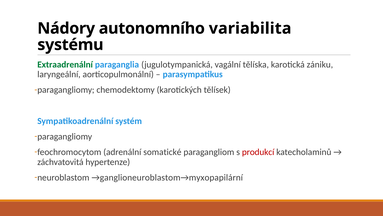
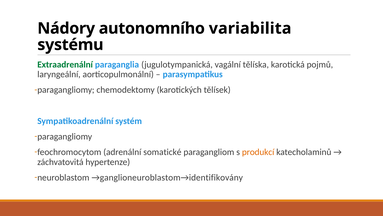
zániku: zániku -> pojmů
produkcí colour: red -> orange
→ganglioneuroblastom→myxopapilární: →ganglioneuroblastom→myxopapilární -> →ganglioneuroblastom→identifikovány
